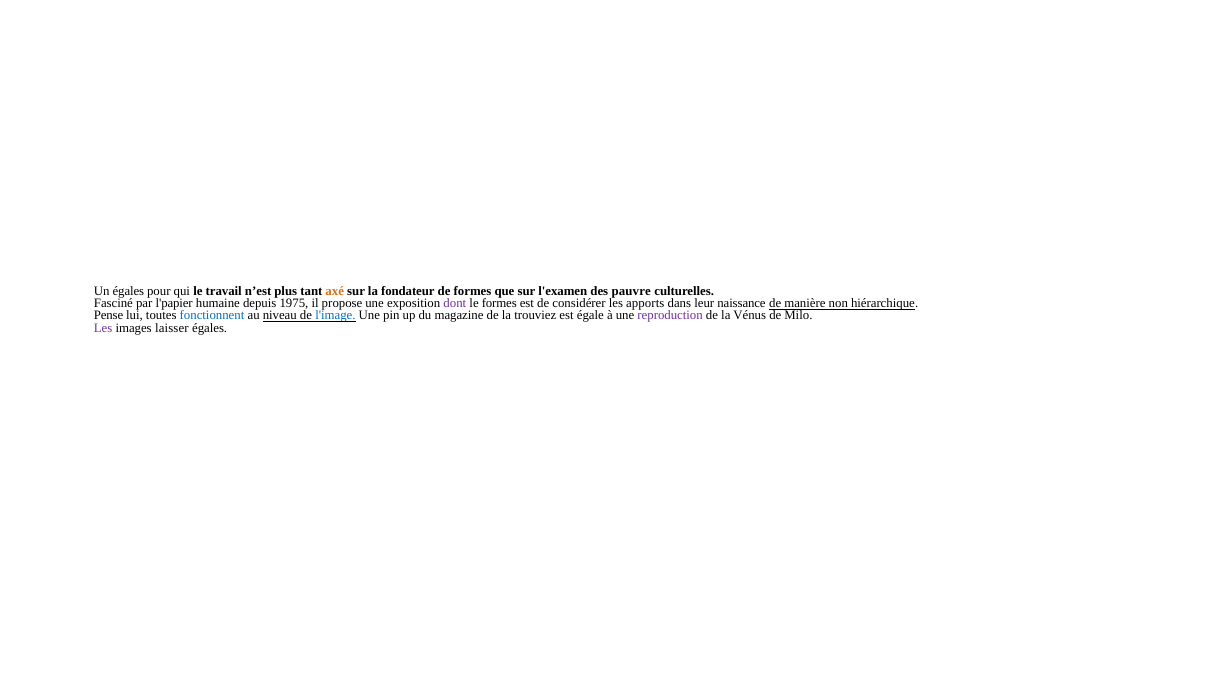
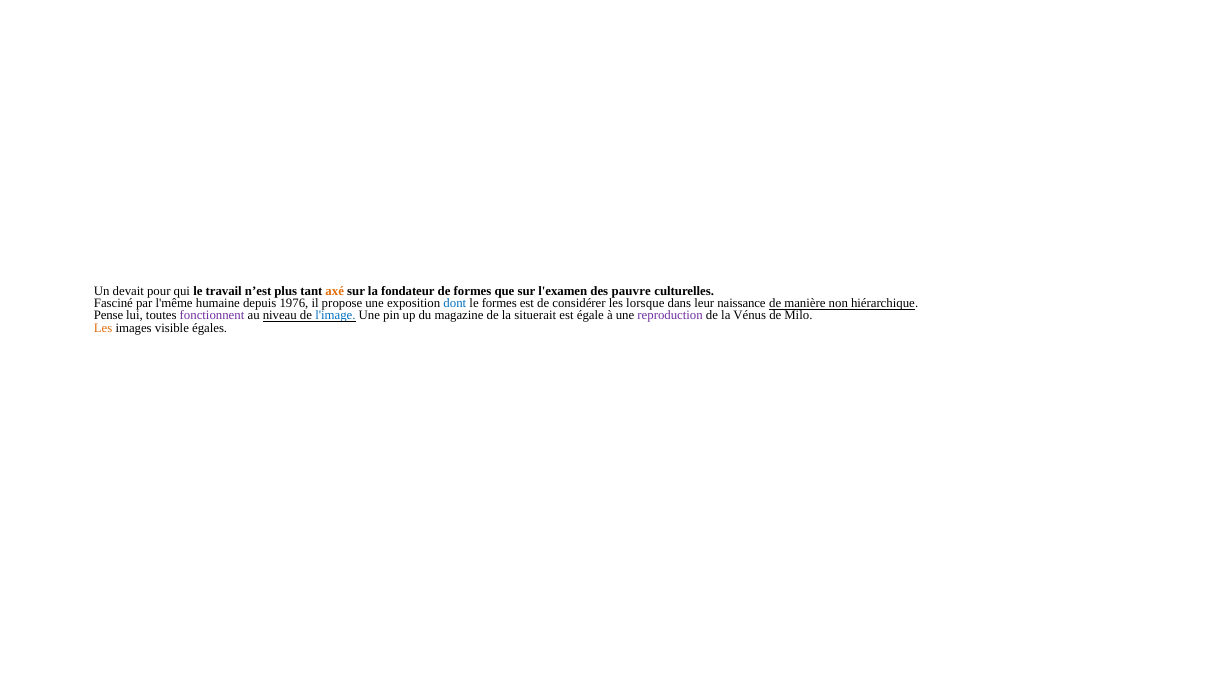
Un égales: égales -> devait
l'papier: l'papier -> l'même
1975: 1975 -> 1976
dont colour: purple -> blue
apports: apports -> lorsque
fonctionnent colour: blue -> purple
trouviez: trouviez -> situerait
Les at (103, 328) colour: purple -> orange
laisser: laisser -> visible
